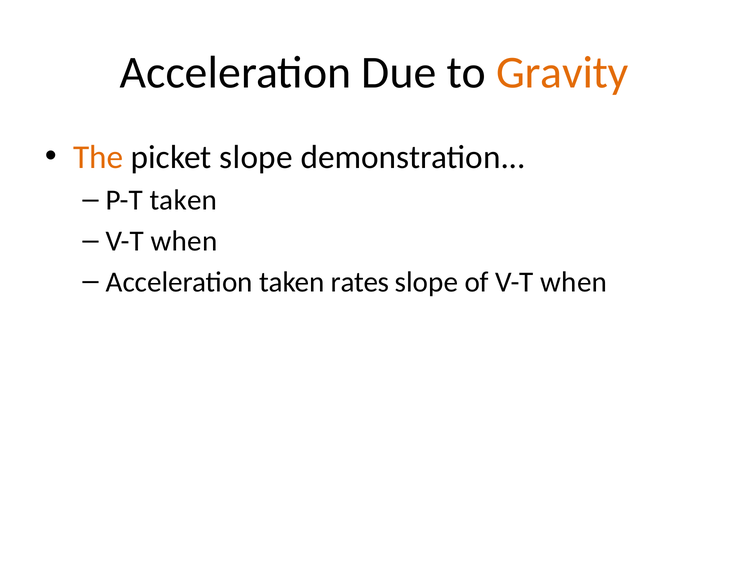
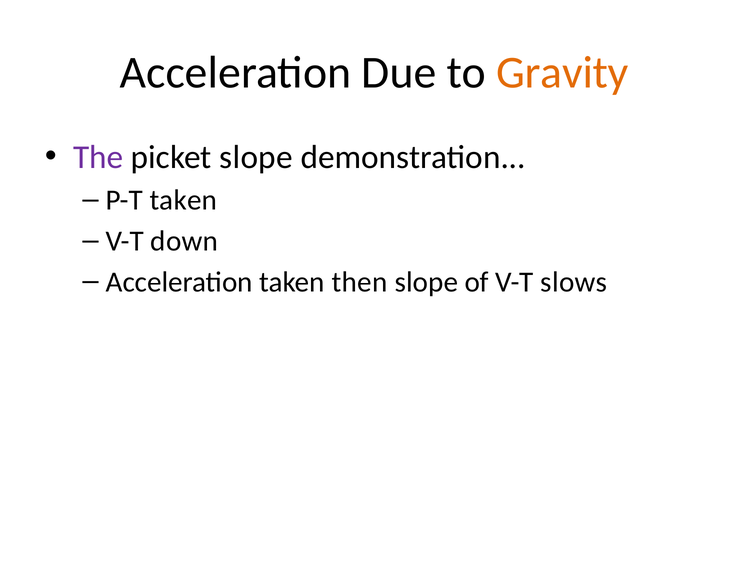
The colour: orange -> purple
when at (184, 241): when -> down
rates: rates -> then
of V-T when: when -> slows
